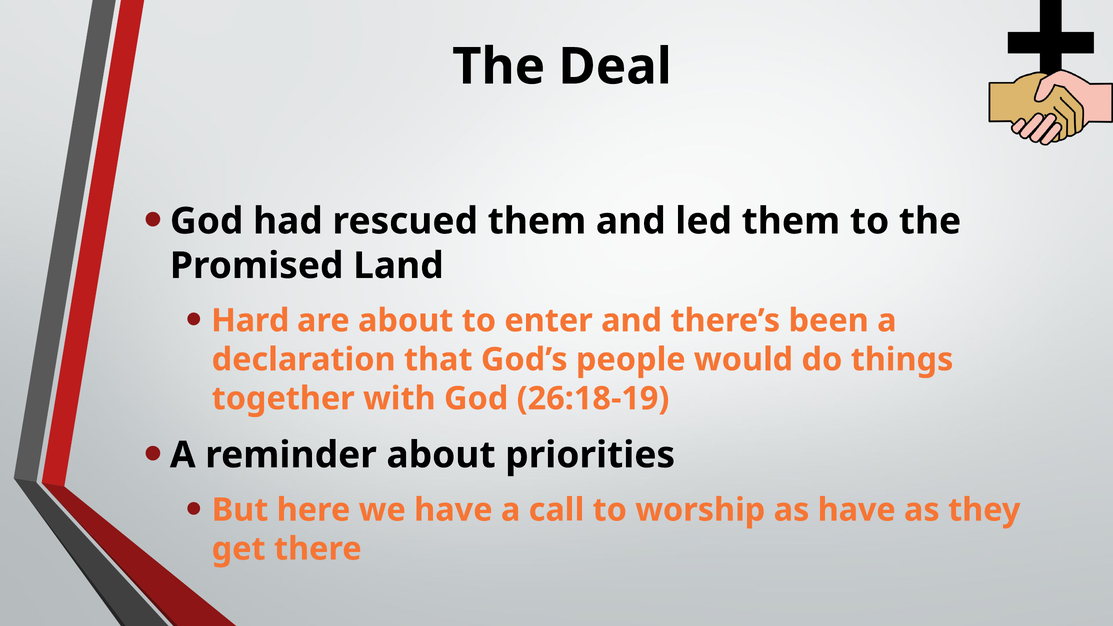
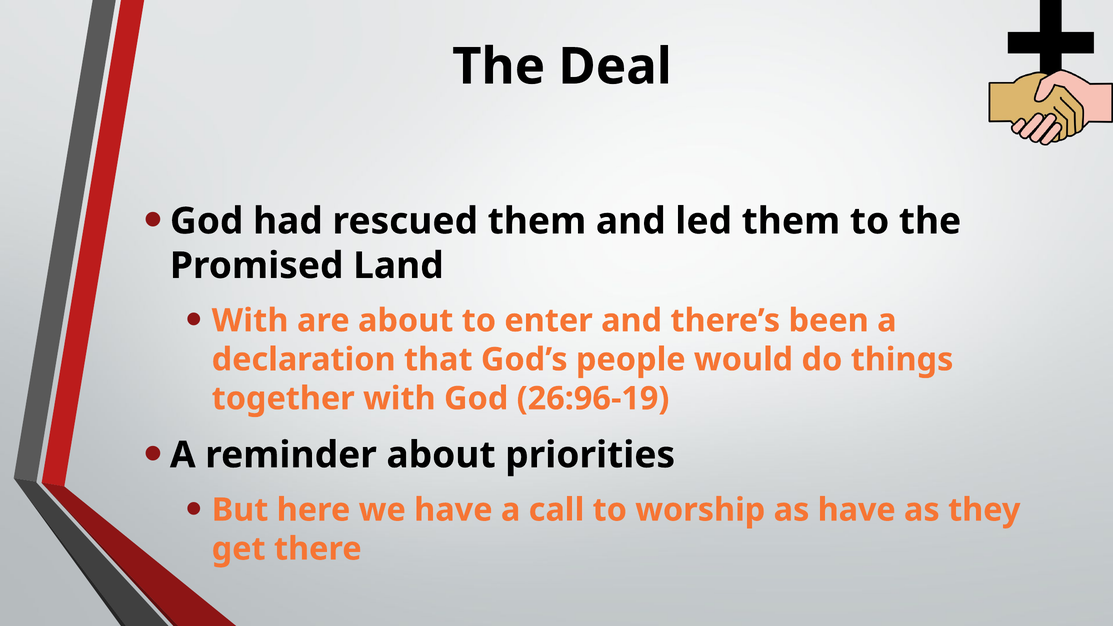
Hard at (250, 321): Hard -> With
26:18-19: 26:18-19 -> 26:96-19
